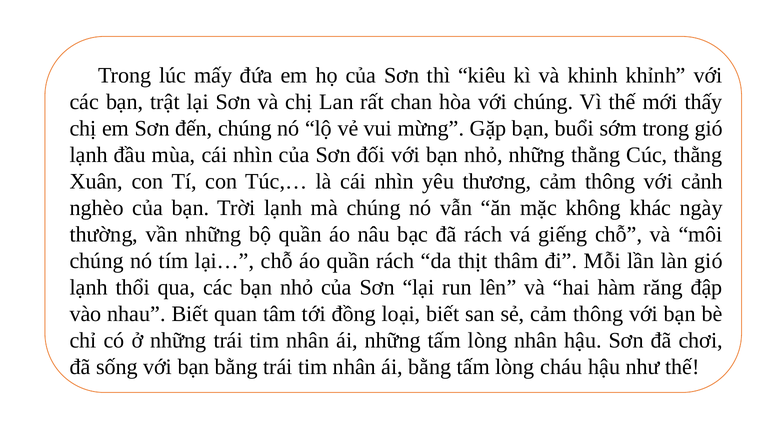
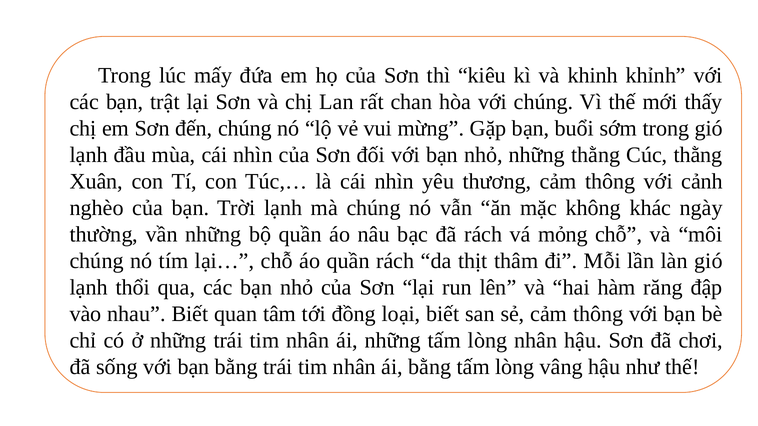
giếng: giếng -> mỏng
cháu: cháu -> vâng
